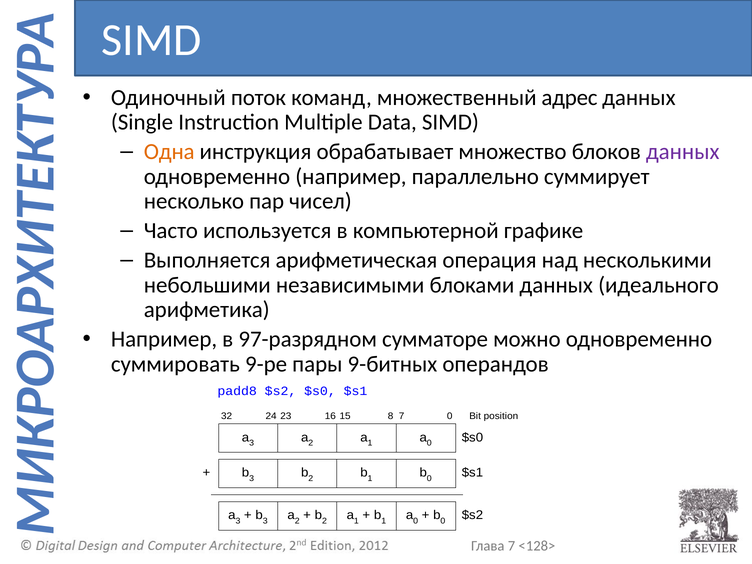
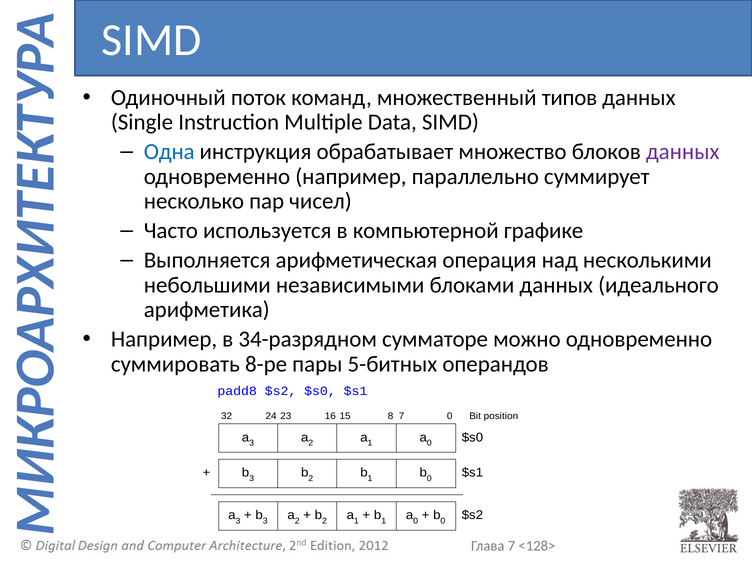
адрес: адрес -> типов
Одна colour: orange -> blue
97-разрядном: 97-разрядном -> 34-разрядном
9-ре: 9-ре -> 8-ре
9-битных: 9-битных -> 5-битных
